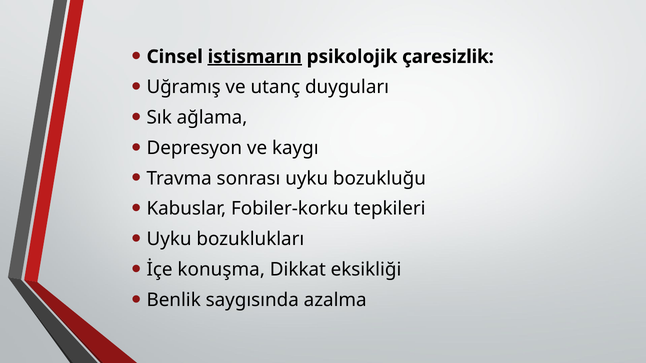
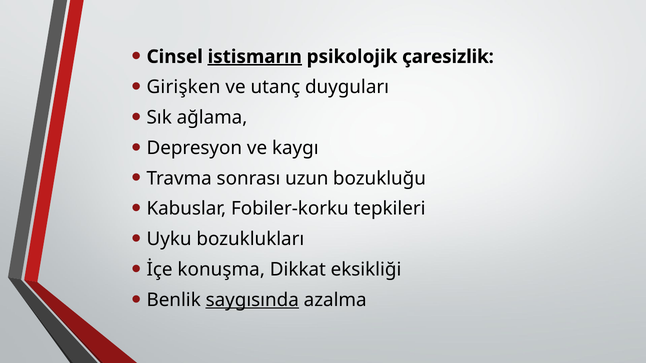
Uğramış: Uğramış -> Girişken
sonrası uyku: uyku -> uzun
saygısında underline: none -> present
